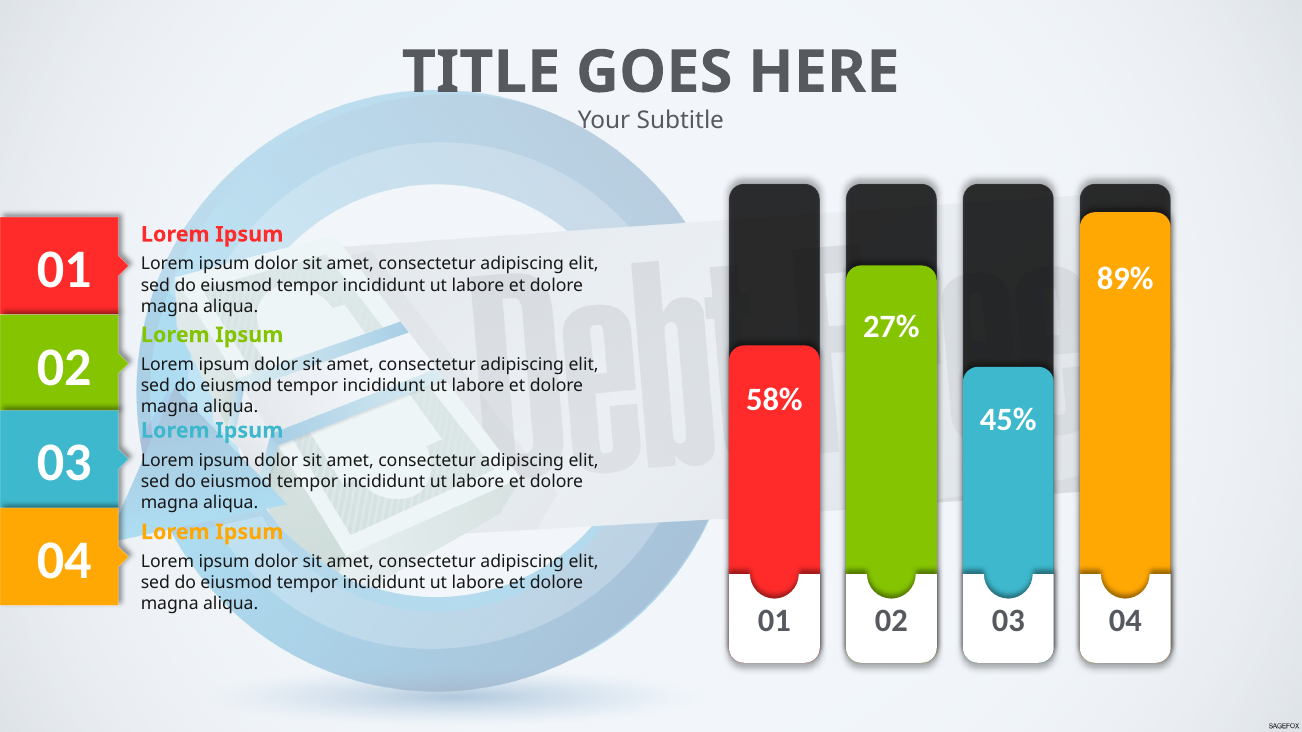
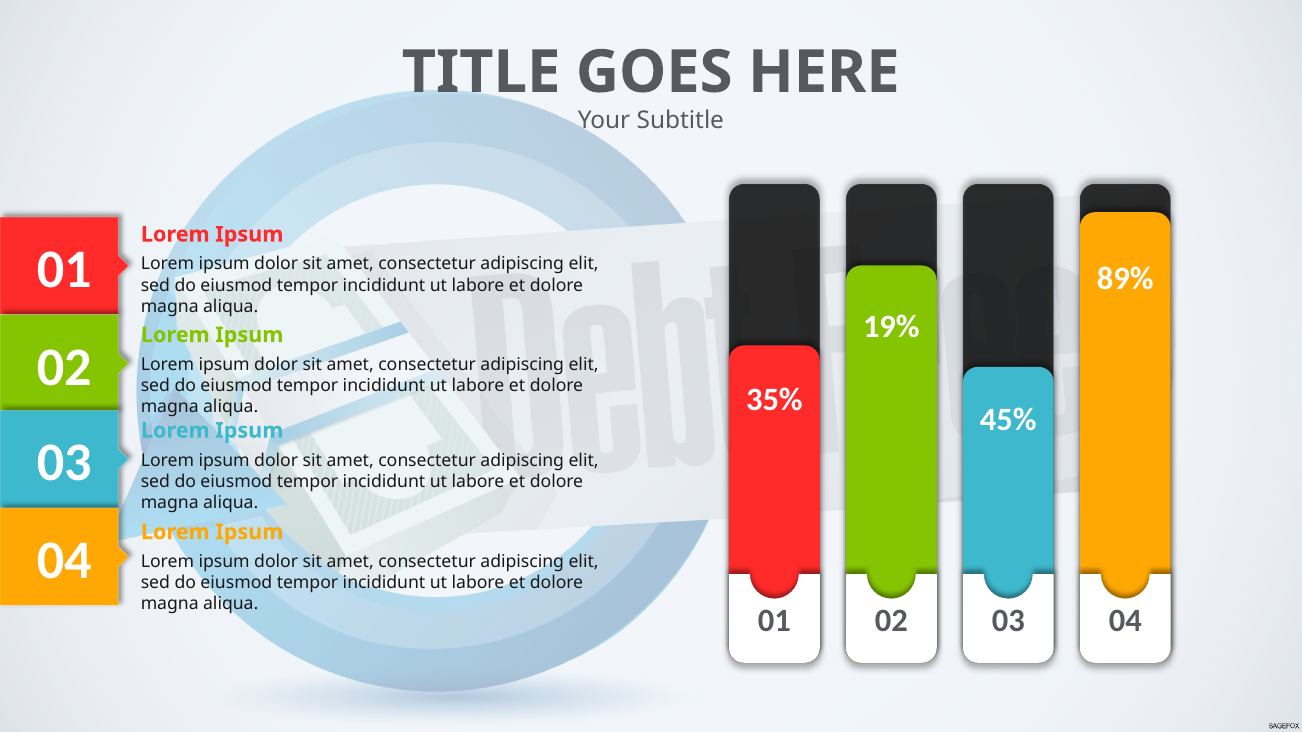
27%: 27% -> 19%
58%: 58% -> 35%
